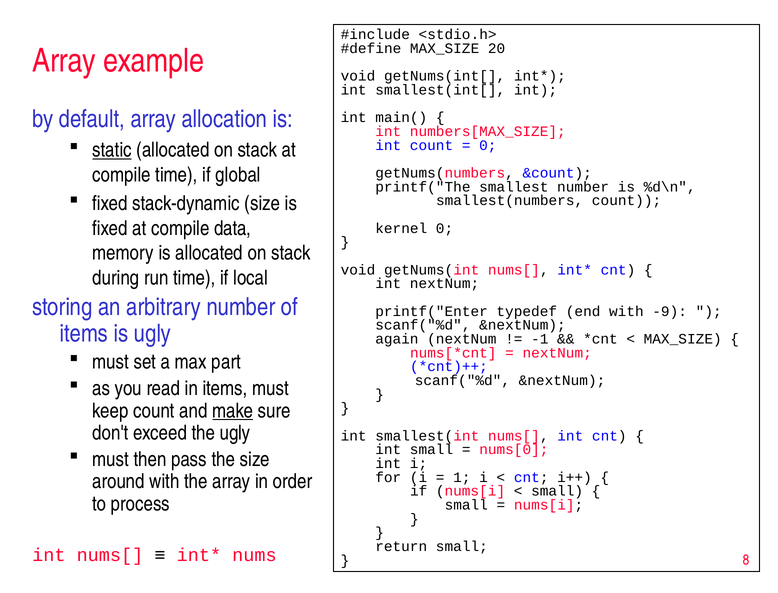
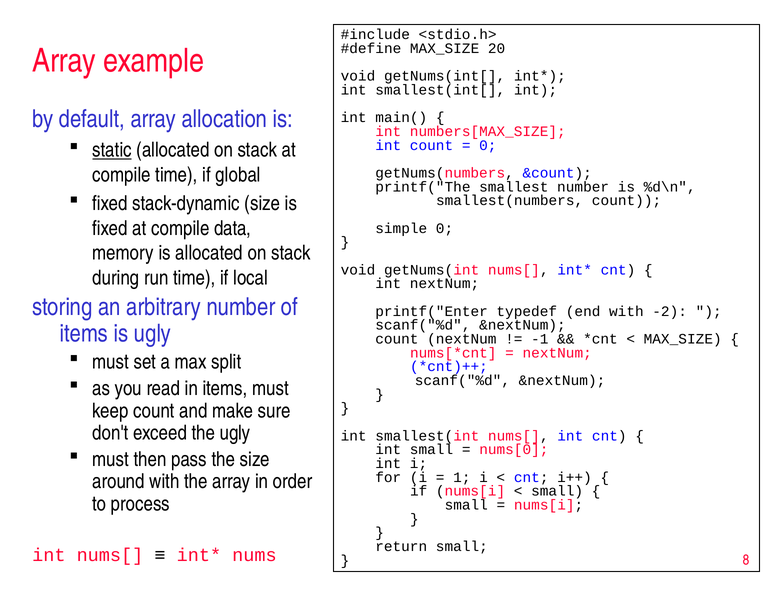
kernel: kernel -> simple
-9: -9 -> -2
again at (397, 339): again -> count
part: part -> split
make underline: present -> none
